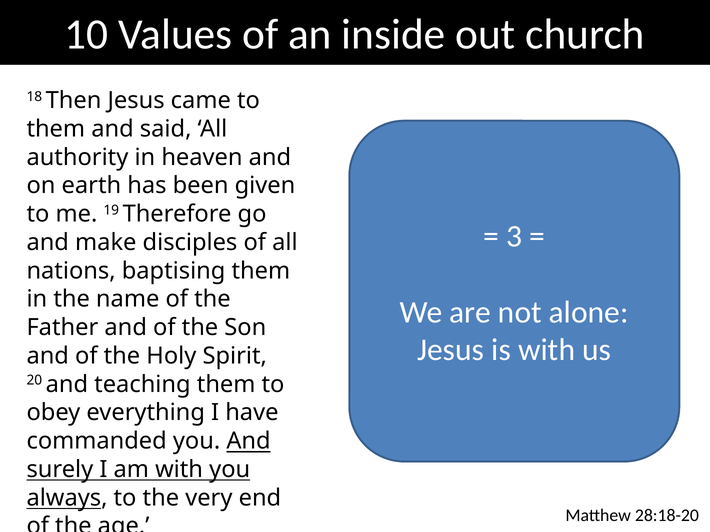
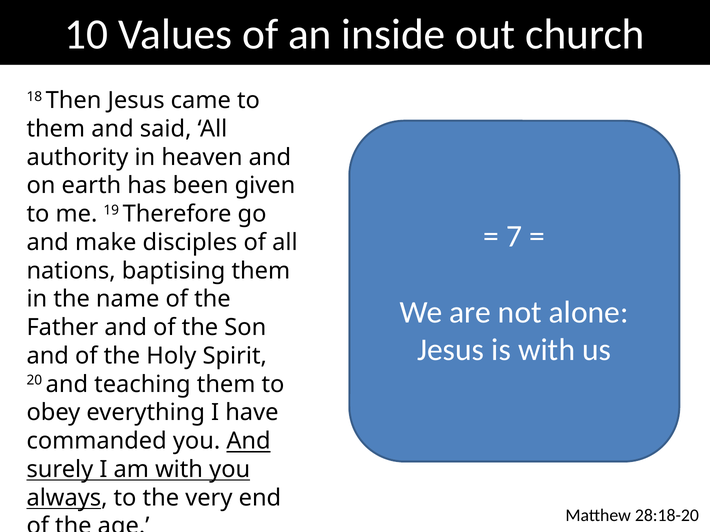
3: 3 -> 7
